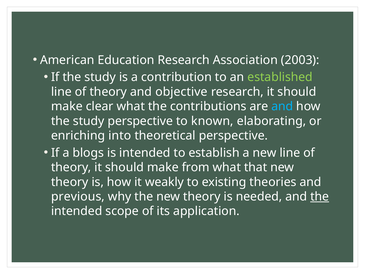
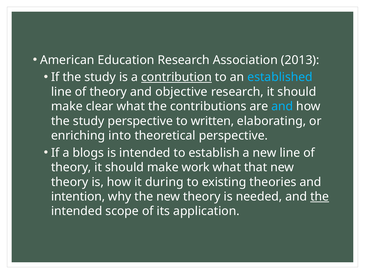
2003: 2003 -> 2013
contribution underline: none -> present
established colour: light green -> light blue
known: known -> written
from: from -> work
weakly: weakly -> during
previous: previous -> intention
